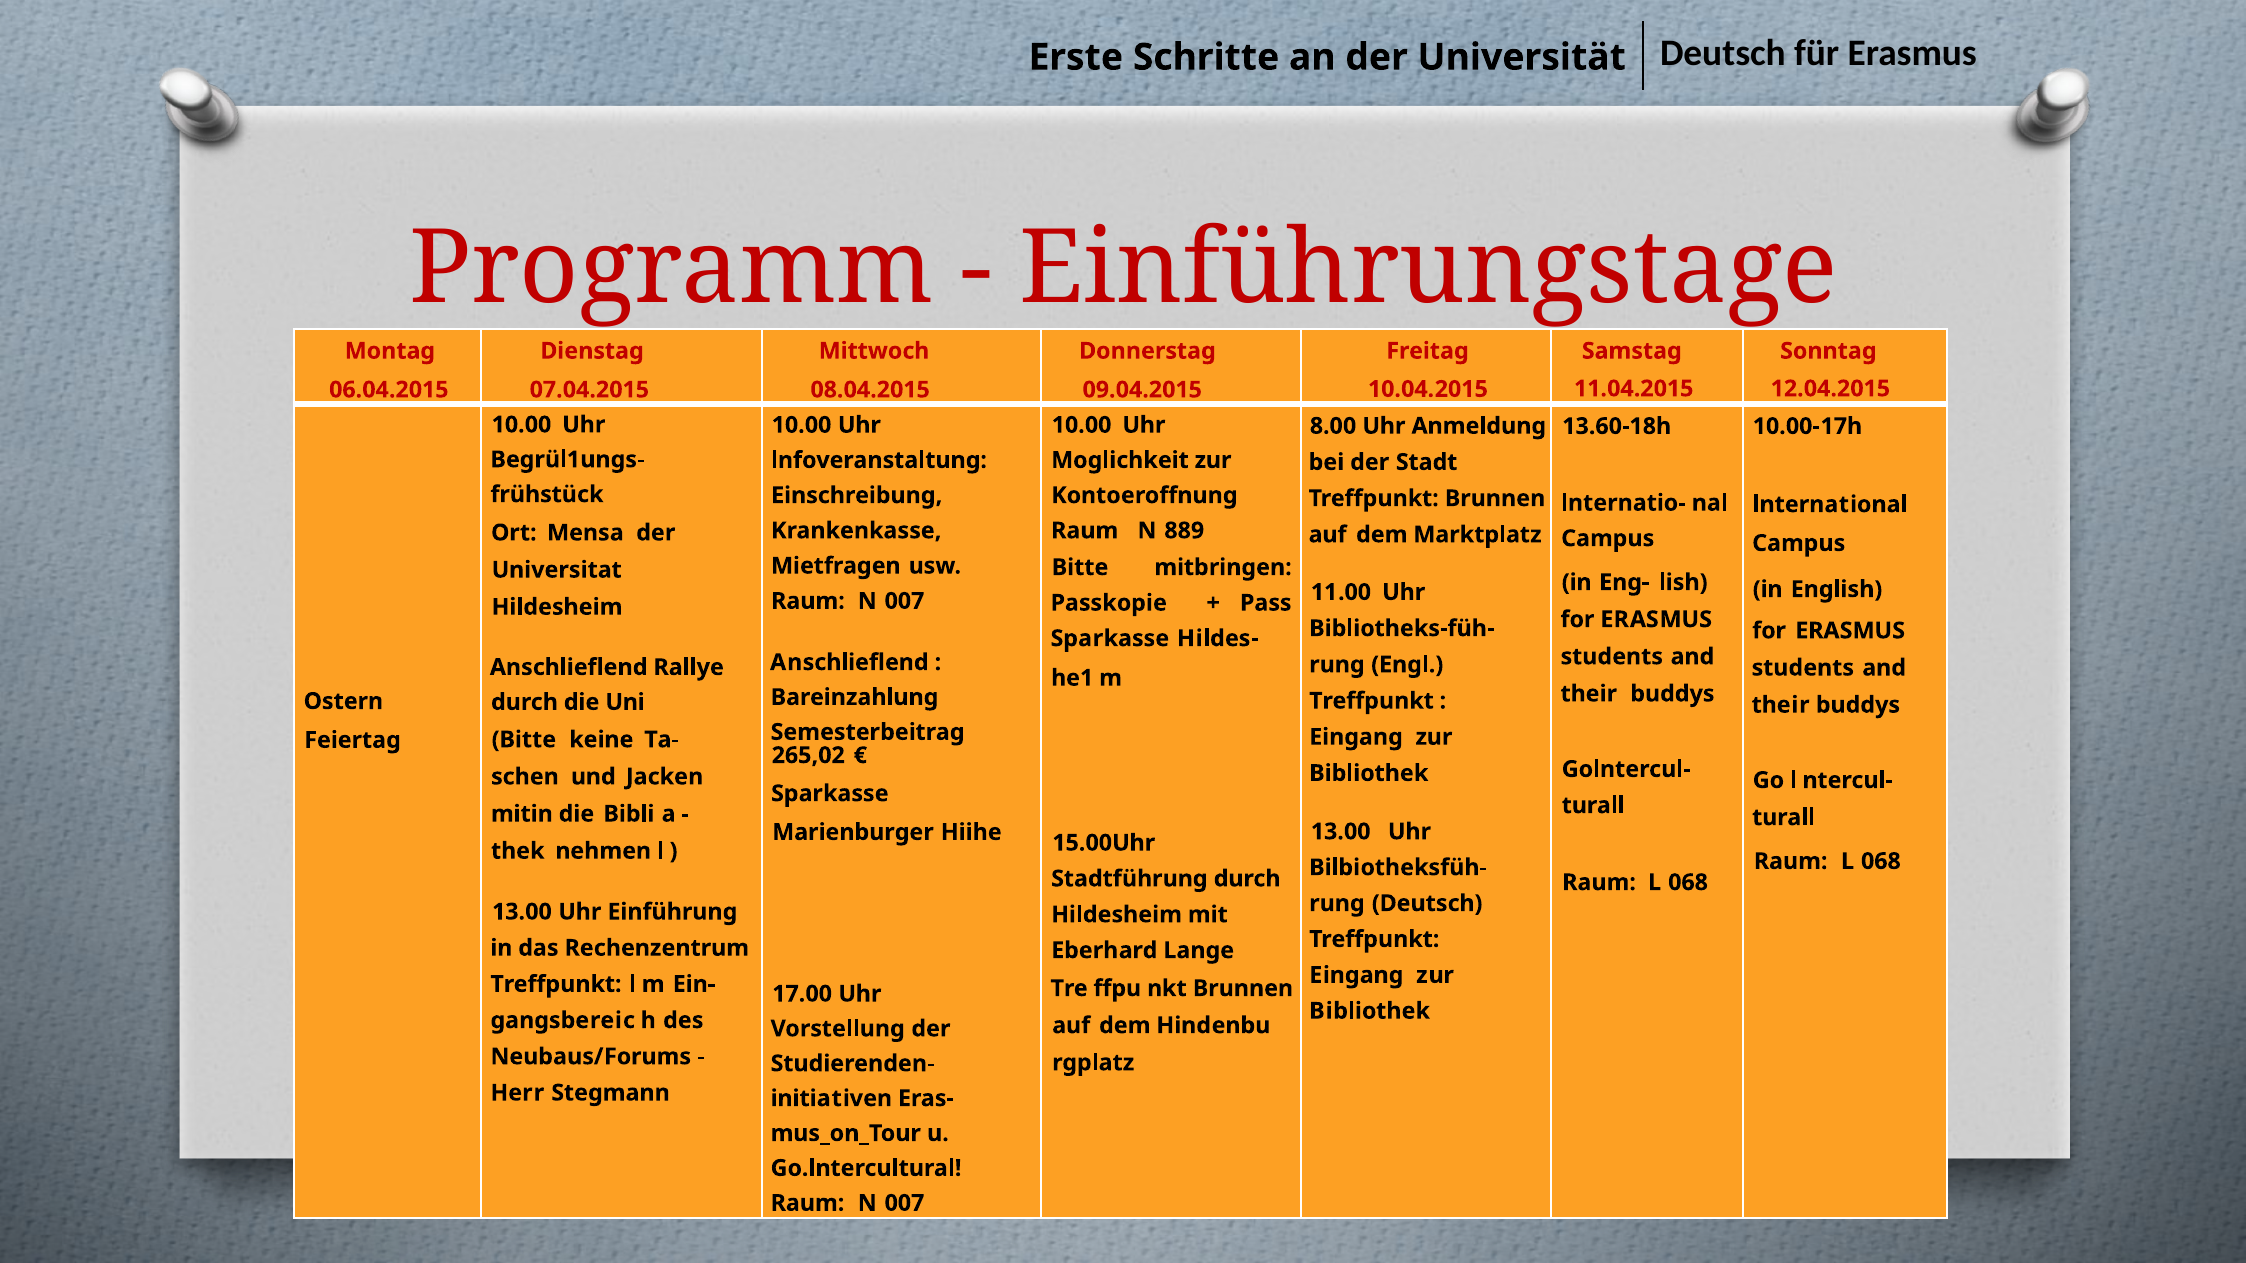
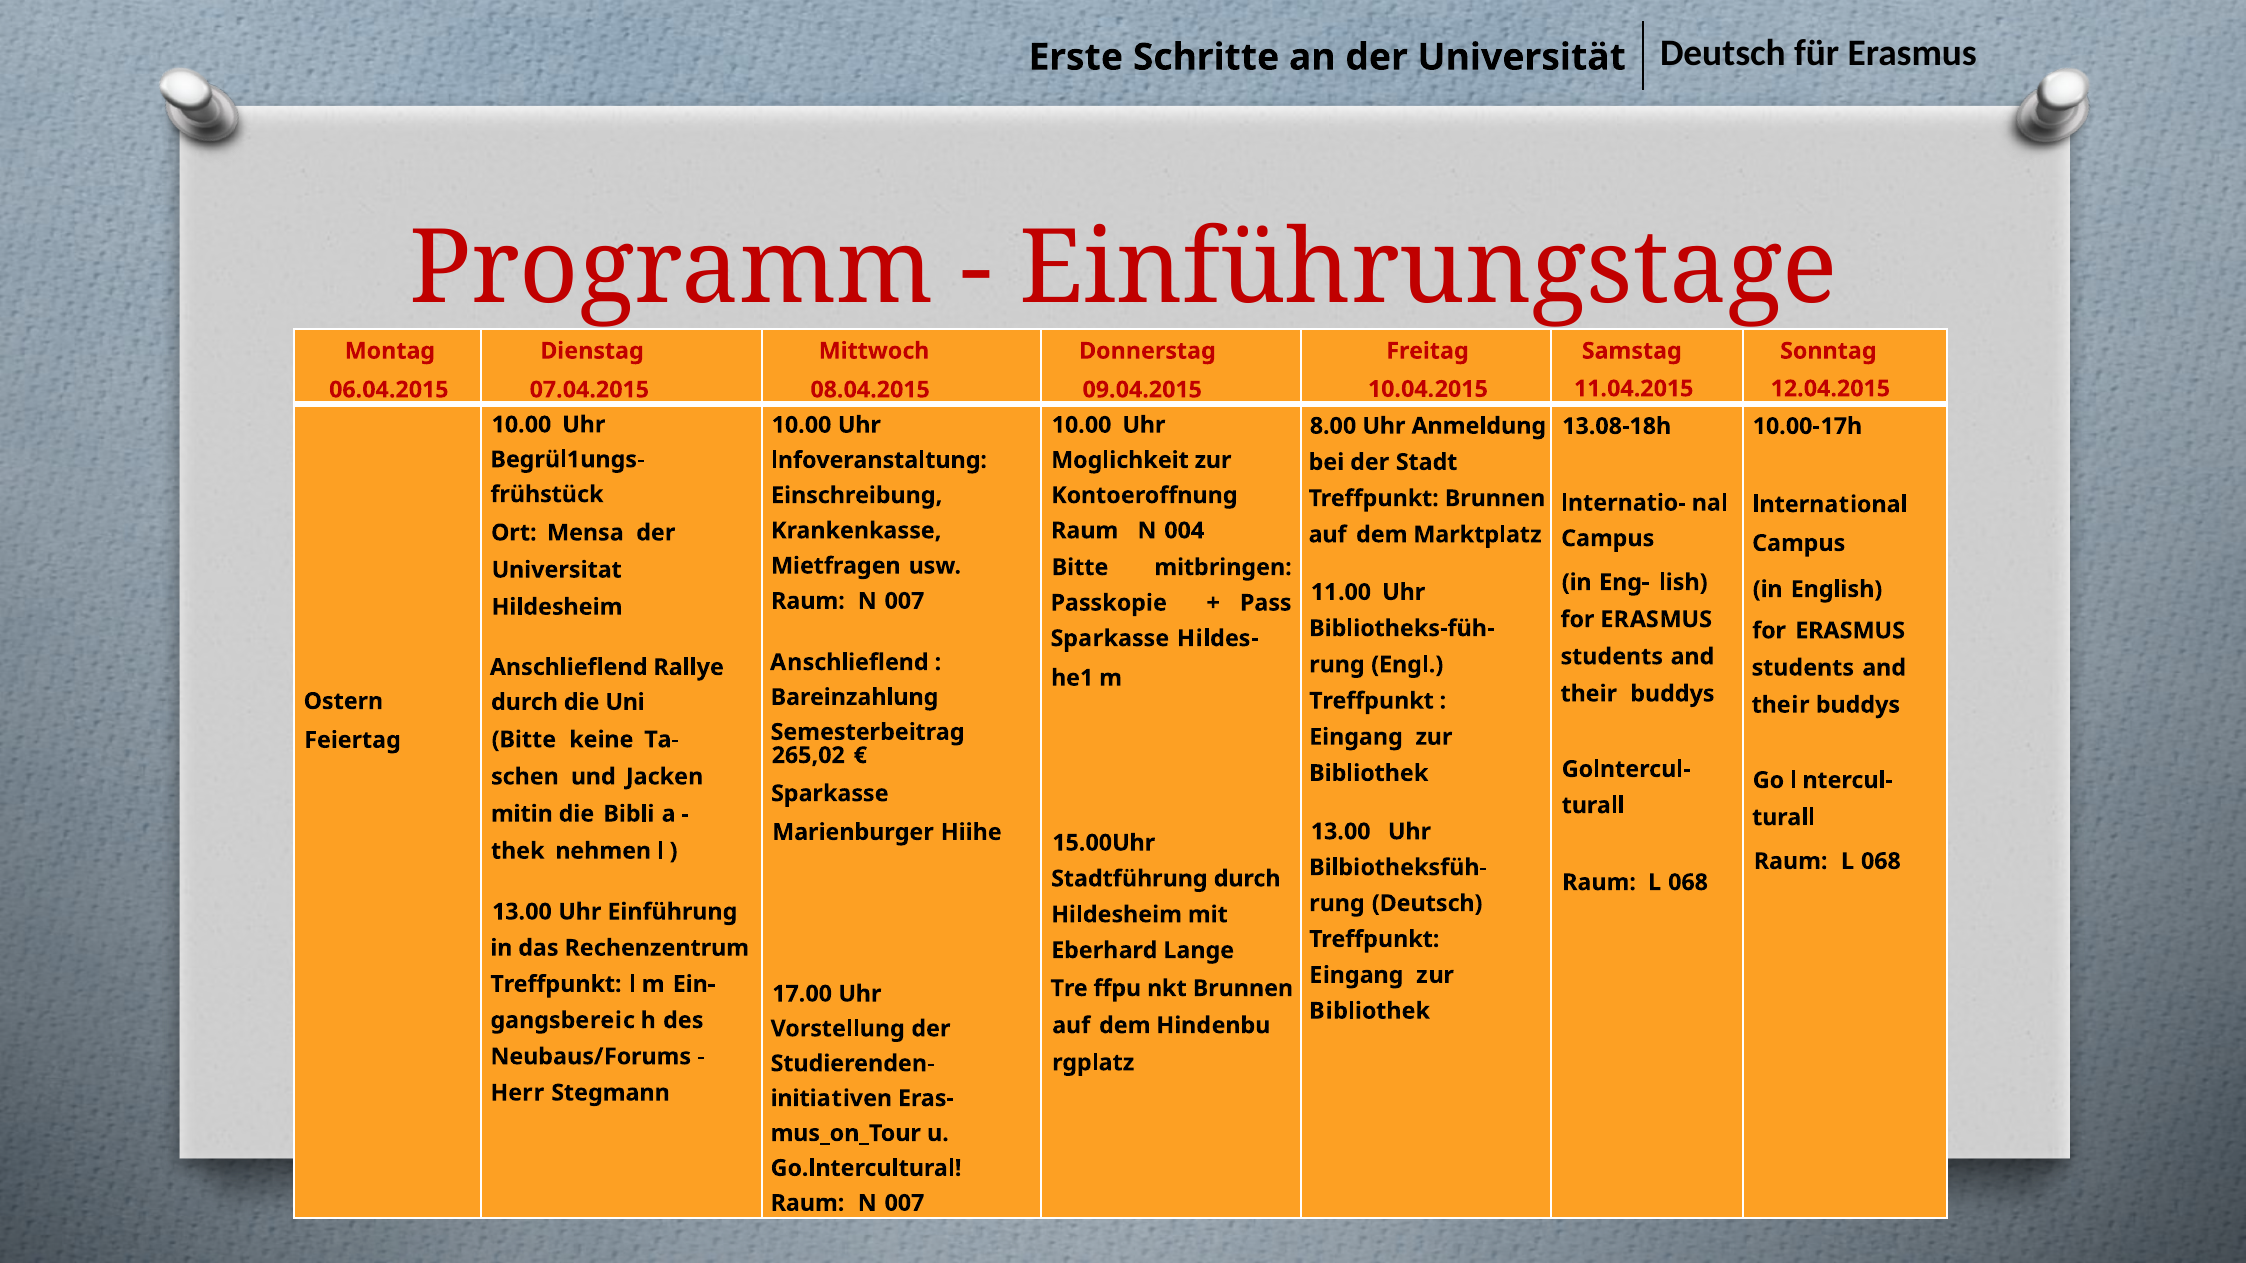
13.60-18h: 13.60-18h -> 13.08-18h
889: 889 -> 004
